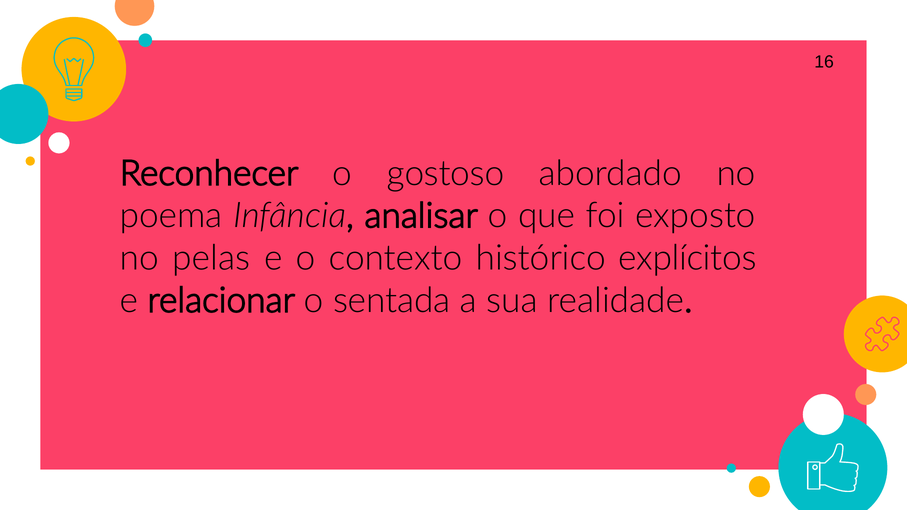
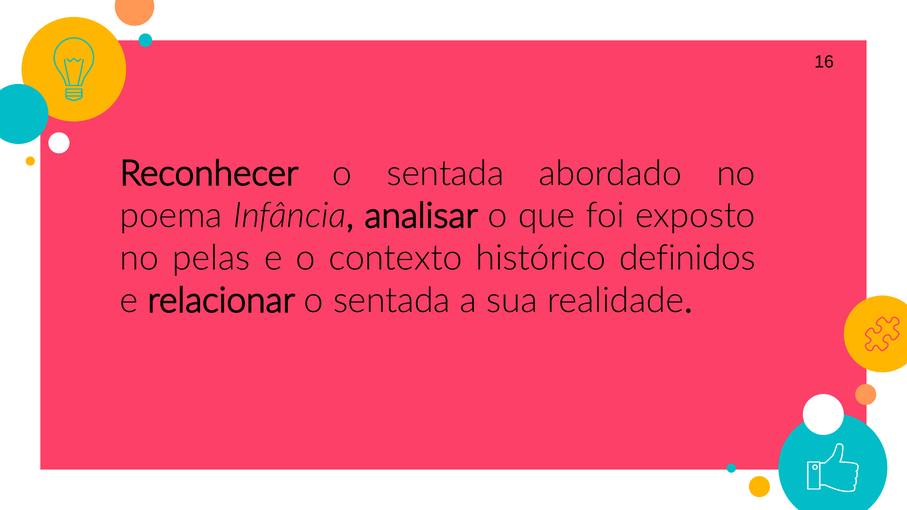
Reconhecer o gostoso: gostoso -> sentada
explícitos: explícitos -> definidos
